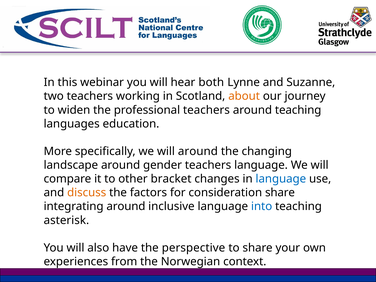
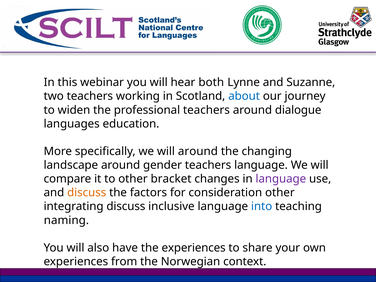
about colour: orange -> blue
around teaching: teaching -> dialogue
language at (281, 179) colour: blue -> purple
consideration share: share -> other
integrating around: around -> discuss
asterisk: asterisk -> naming
the perspective: perspective -> experiences
